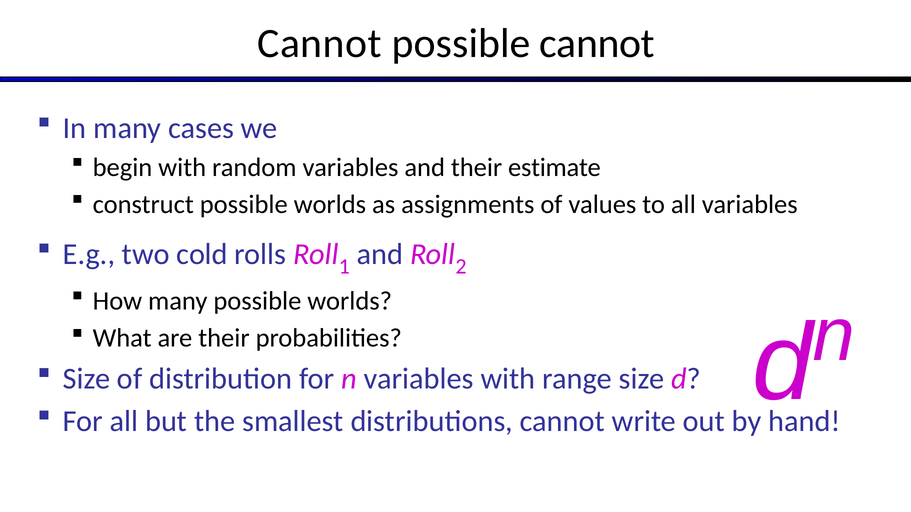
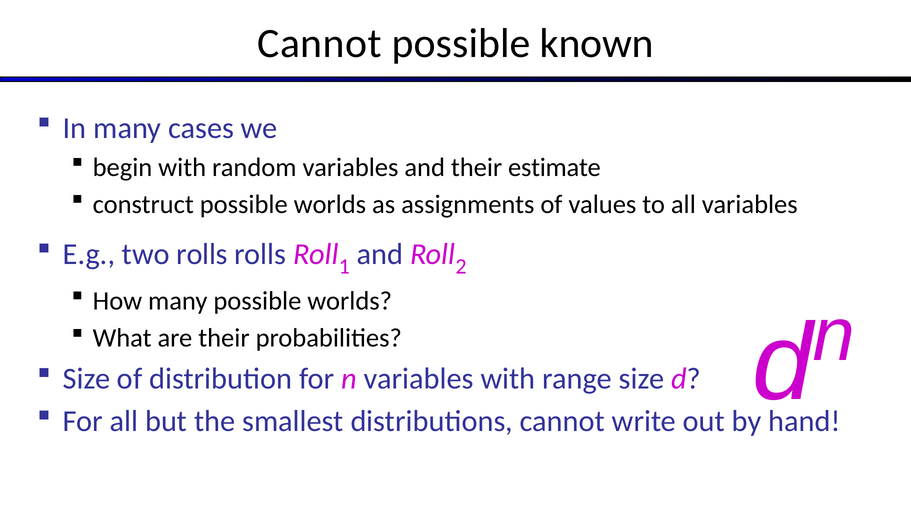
possible cannot: cannot -> known
two cold: cold -> rolls
